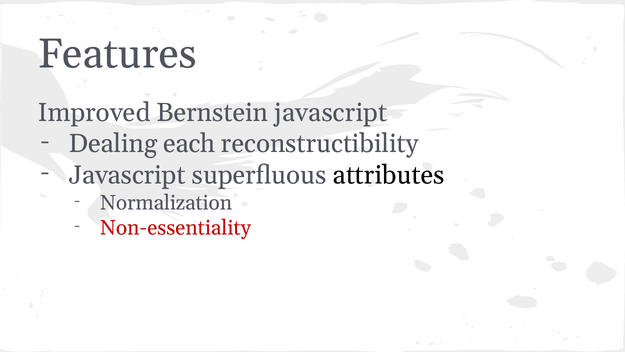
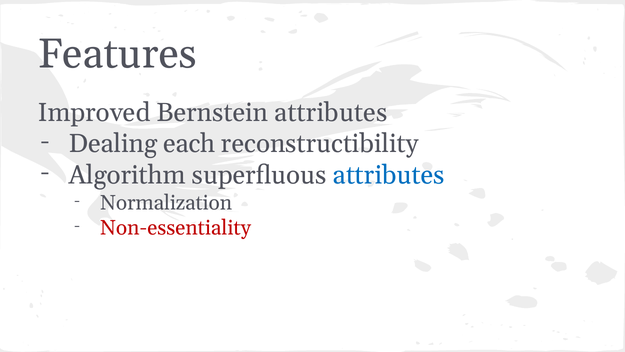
Bernstein javascript: javascript -> attributes
Javascript at (127, 175): Javascript -> Algorithm
attributes at (389, 175) colour: black -> blue
